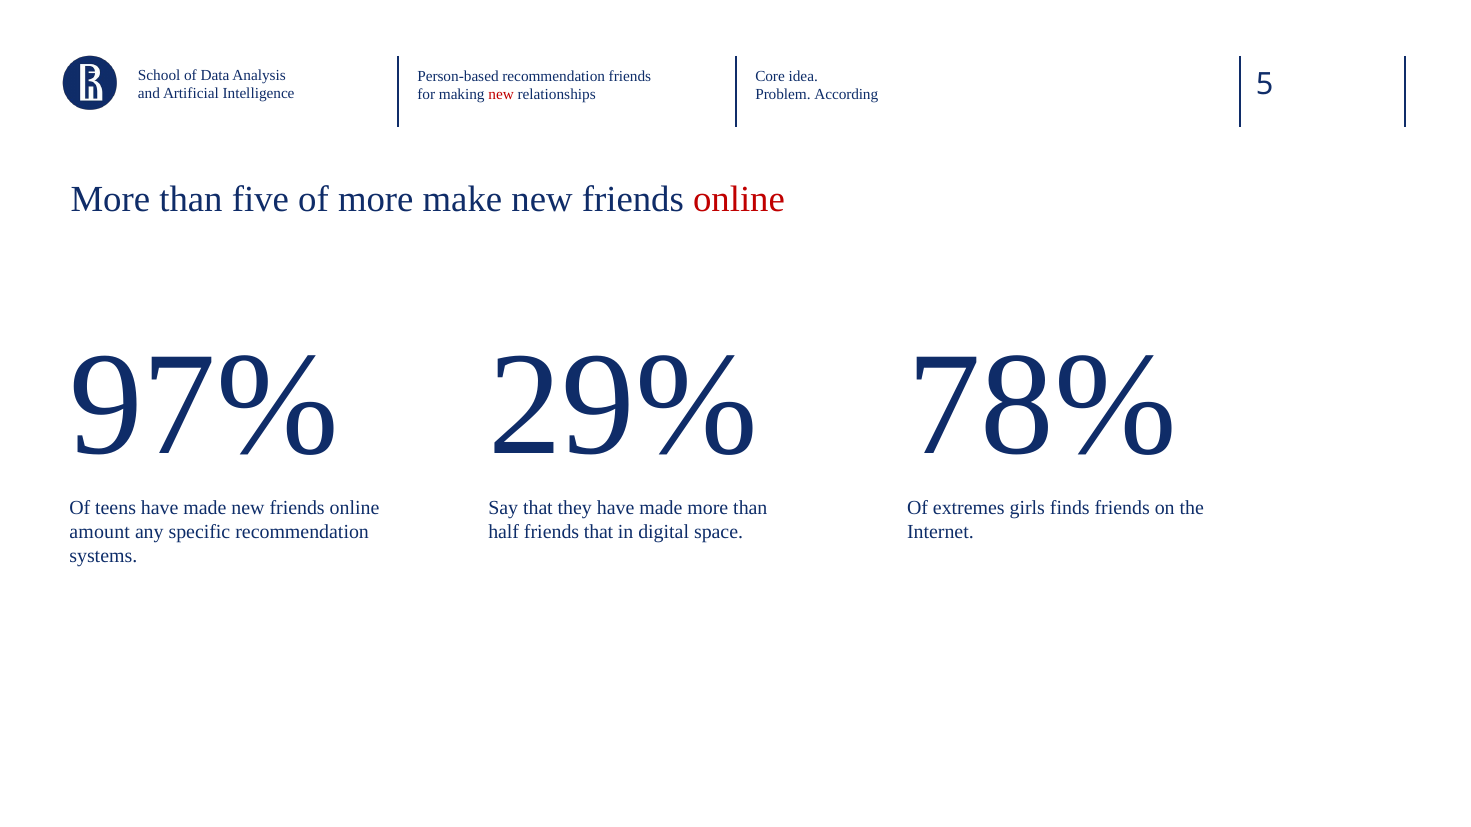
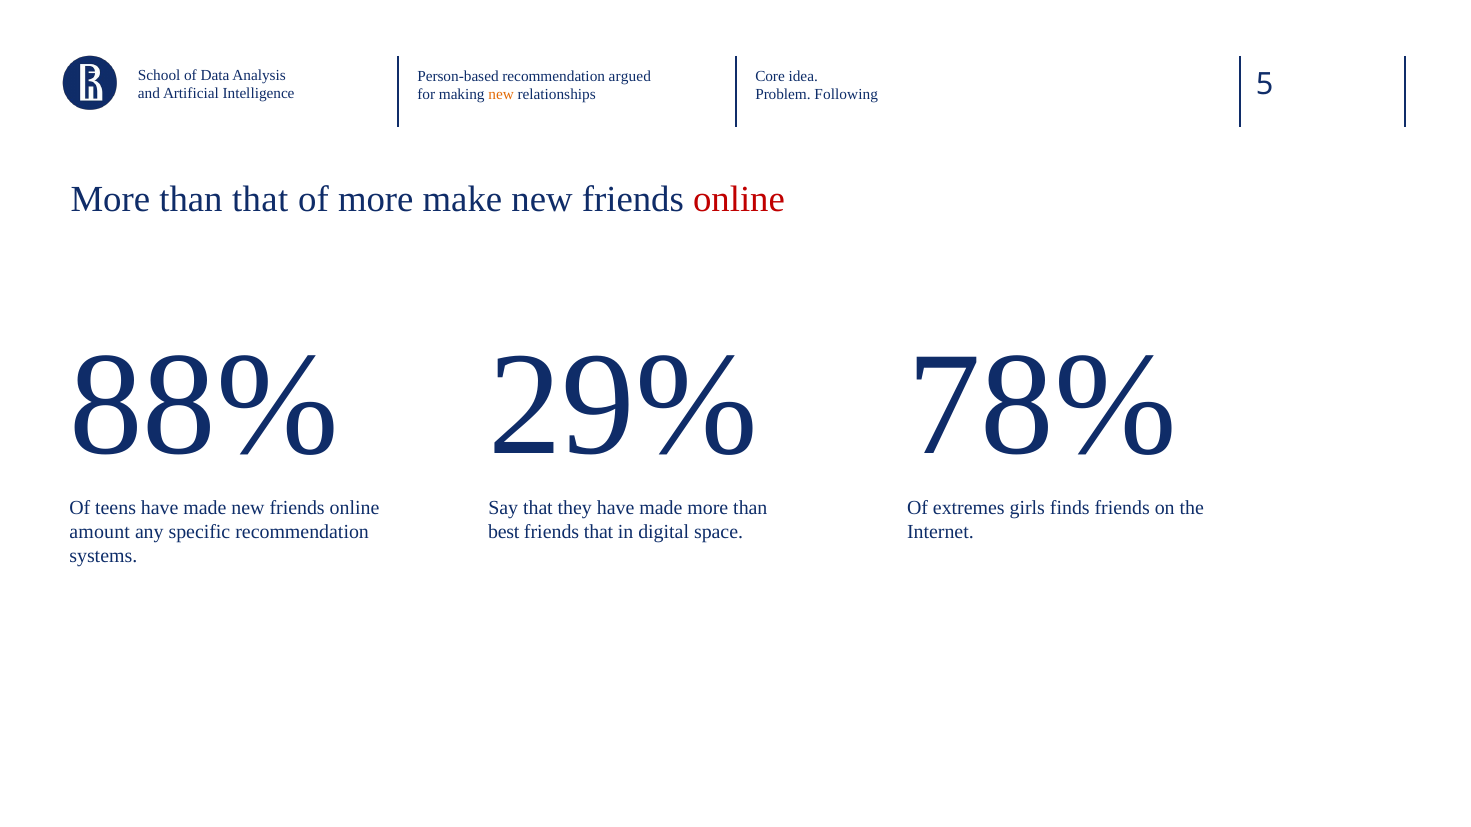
recommendation friends: friends -> argued
new at (501, 95) colour: red -> orange
According: According -> Following
than five: five -> that
97%: 97% -> 88%
half: half -> best
